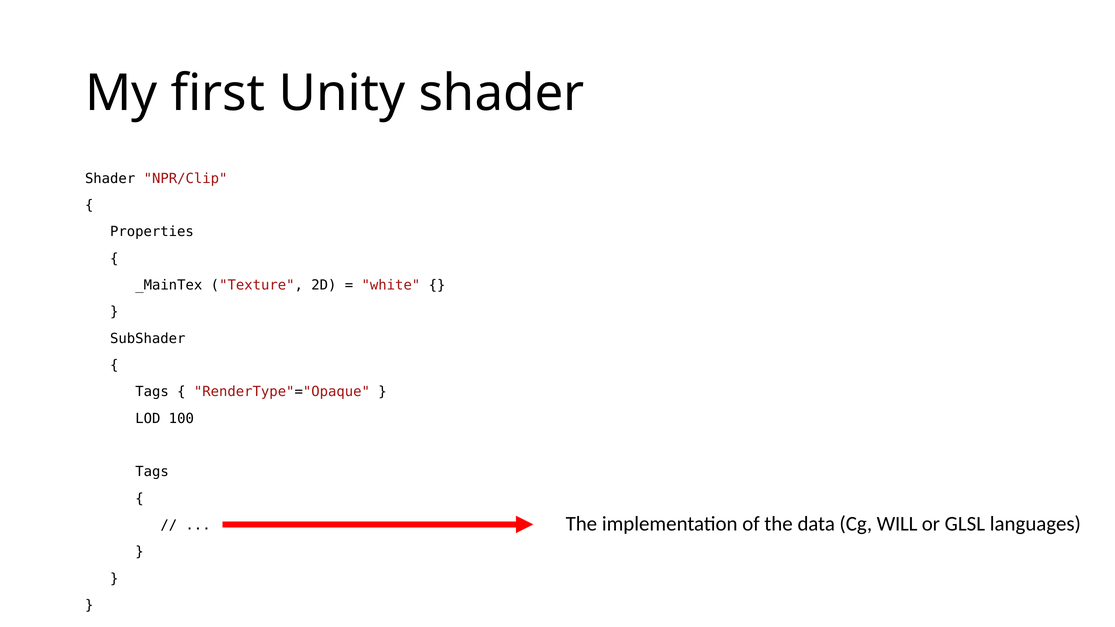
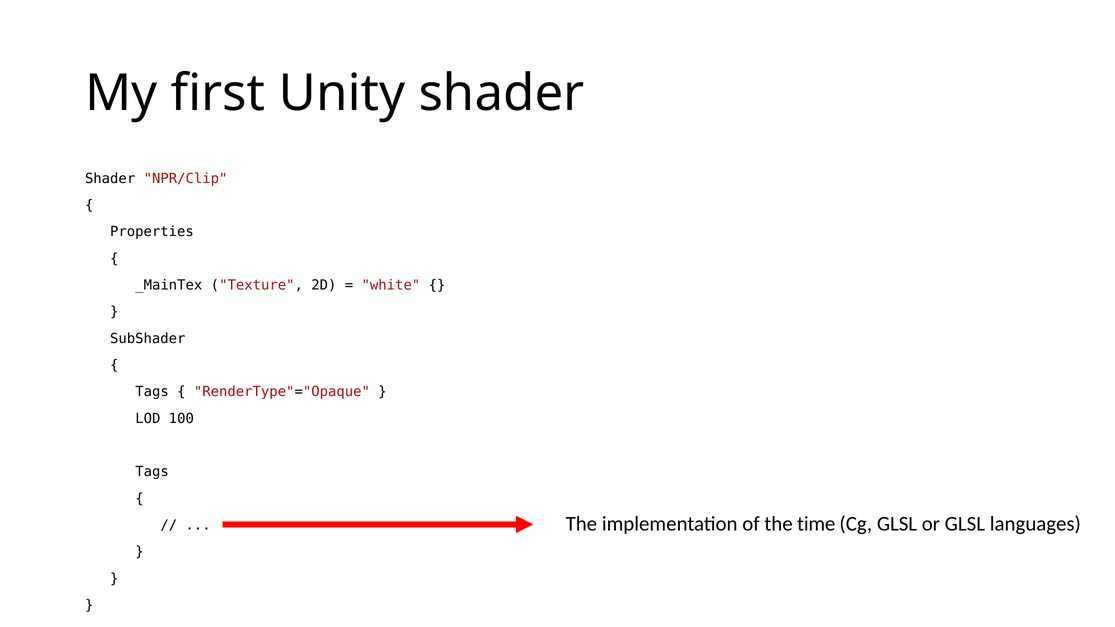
data: data -> time
Cg WILL: WILL -> GLSL
